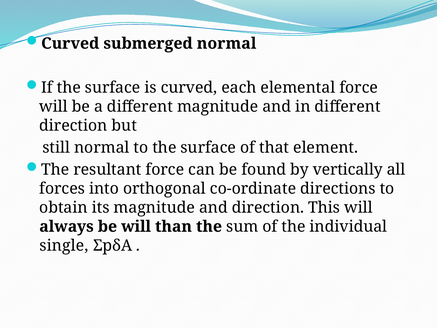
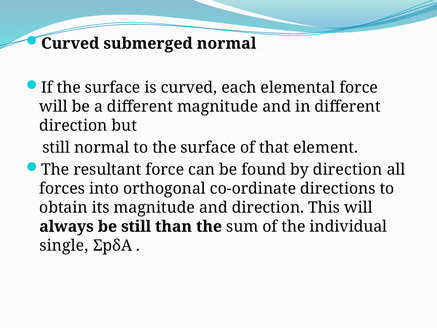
by vertically: vertically -> direction
be will: will -> still
